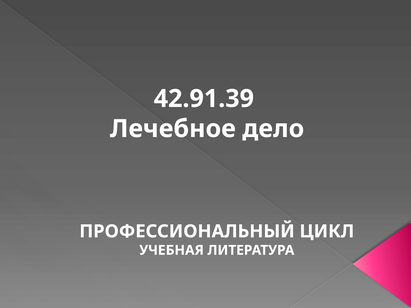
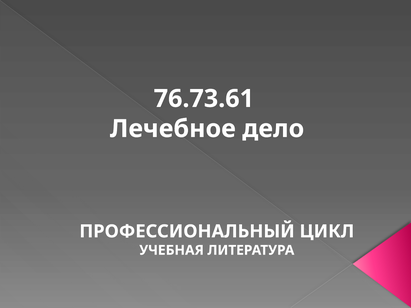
42.91.39: 42.91.39 -> 76.73.61
